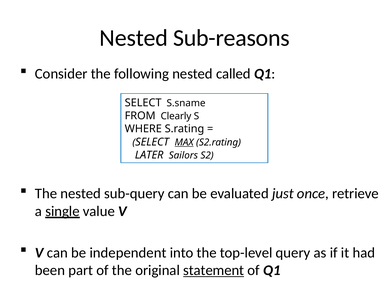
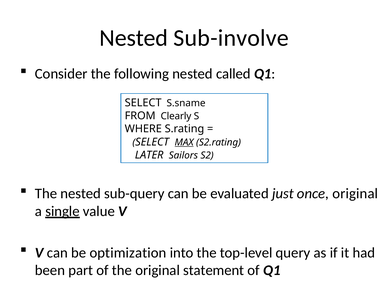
Sub-reasons: Sub-reasons -> Sub-involve
once retrieve: retrieve -> original
independent: independent -> optimization
statement underline: present -> none
